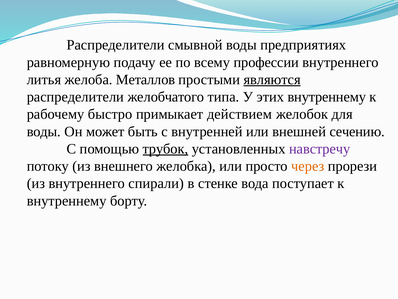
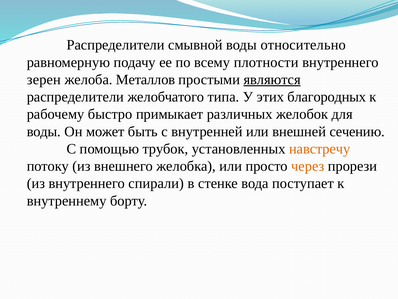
предприятиях: предприятиях -> относительно
профессии: профессии -> плотности
литья: литья -> зерен
этих внутреннему: внутреннему -> благородных
действием: действием -> различных
трубок underline: present -> none
навстречу colour: purple -> orange
